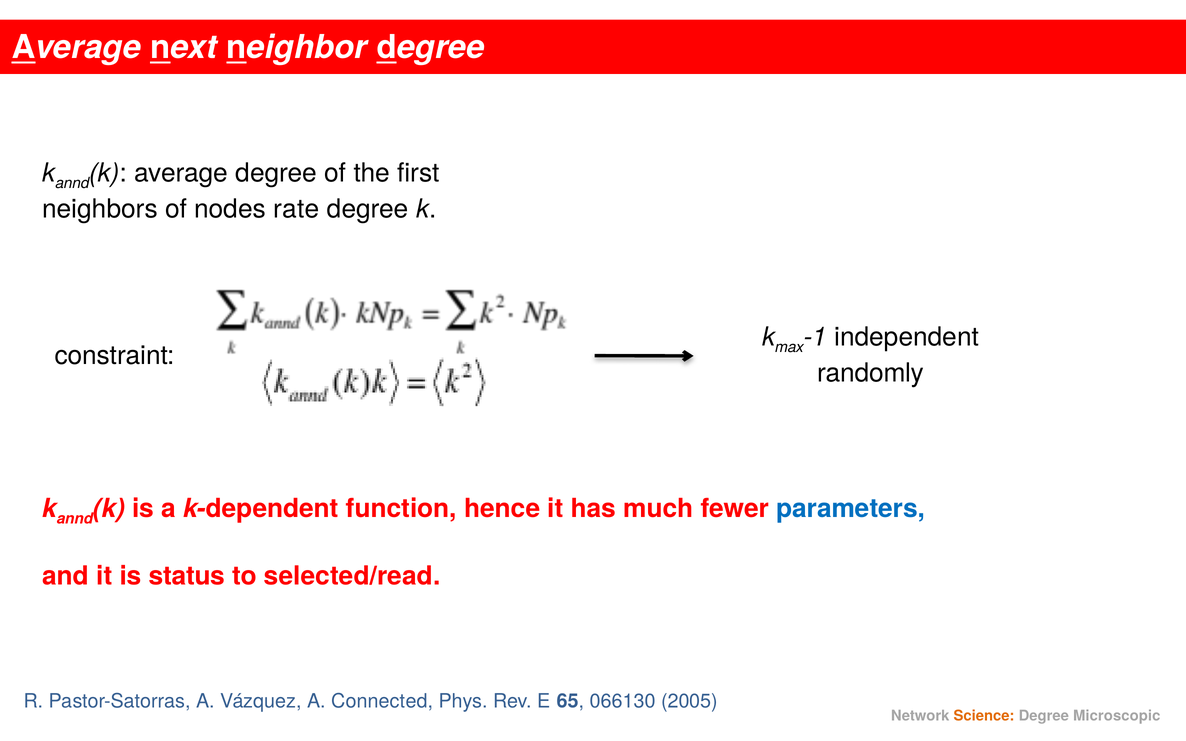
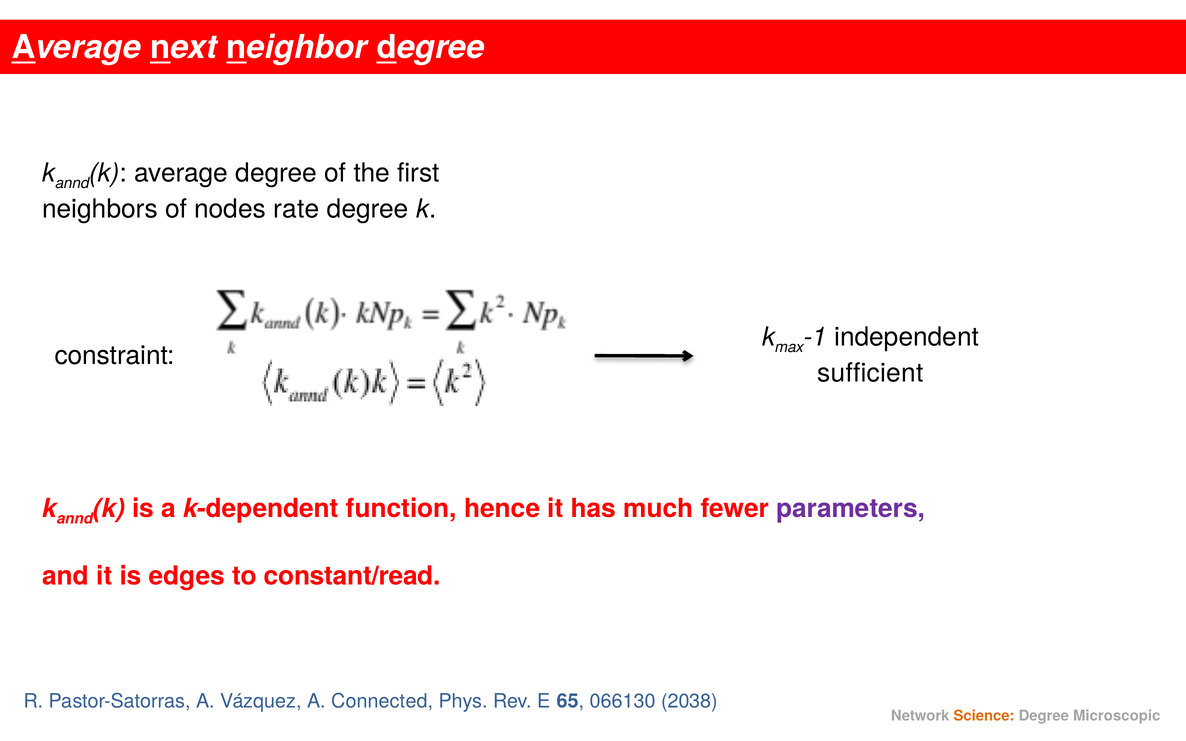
randomly: randomly -> sufficient
parameters colour: blue -> purple
status: status -> edges
selected/read: selected/read -> constant/read
2005: 2005 -> 2038
